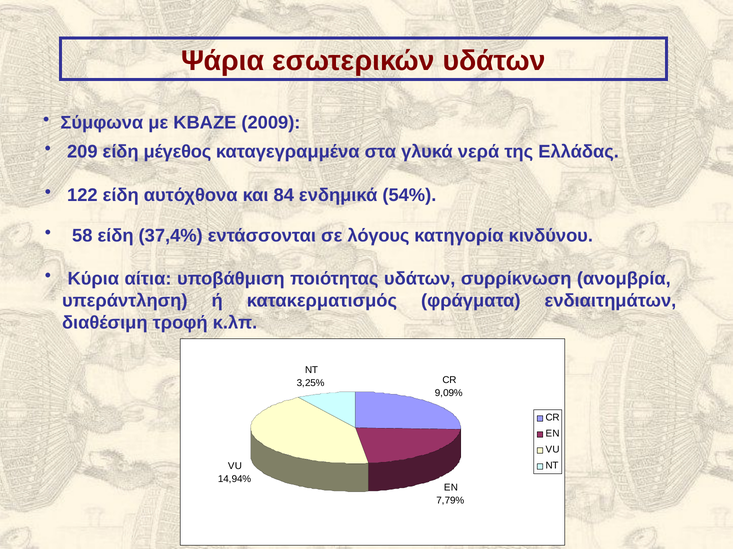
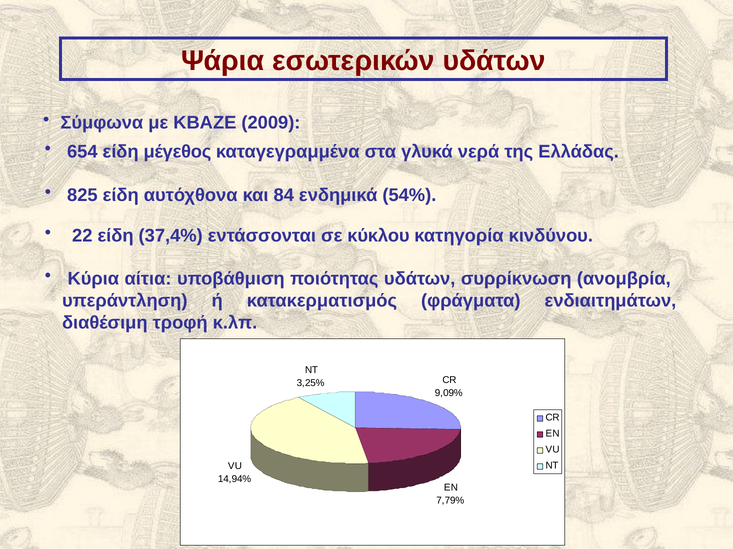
209: 209 -> 654
122: 122 -> 825
58: 58 -> 22
λόγους: λόγους -> κύκλου
